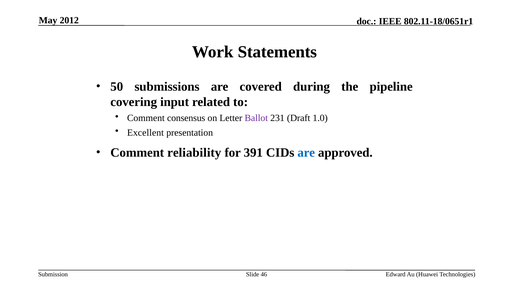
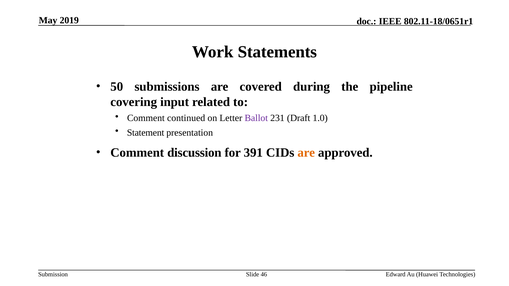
2012: 2012 -> 2019
consensus: consensus -> continued
Excellent: Excellent -> Statement
reliability: reliability -> discussion
are at (306, 153) colour: blue -> orange
